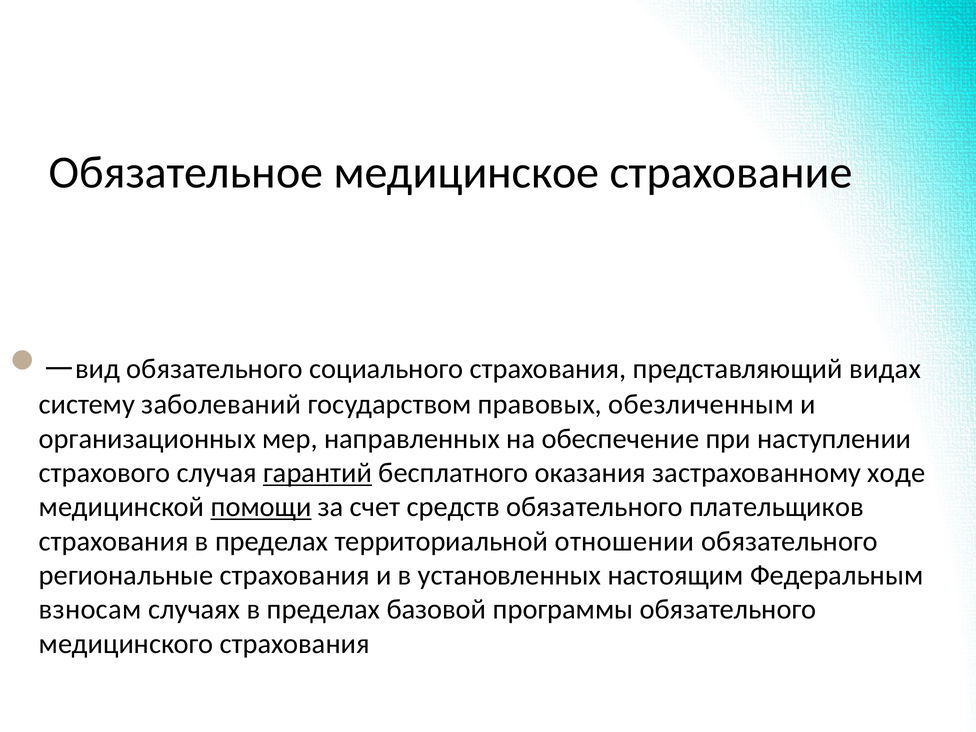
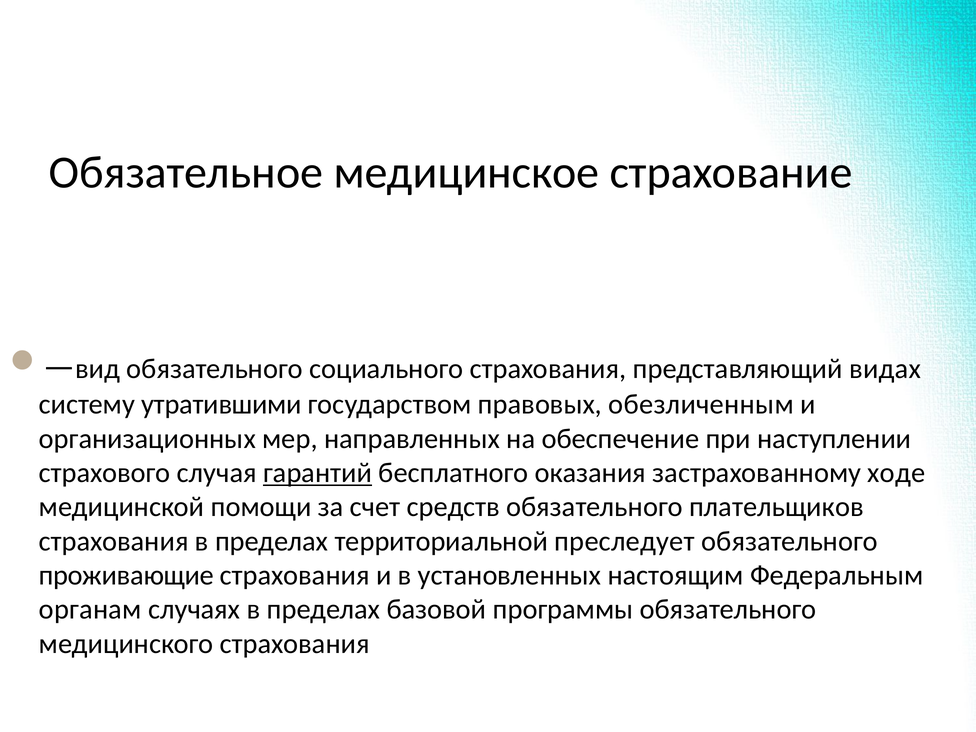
заболеваний: заболеваний -> утратившими
помощи underline: present -> none
отношении: отношении -> преследует
региональные: региональные -> проживающие
взносам: взносам -> органам
